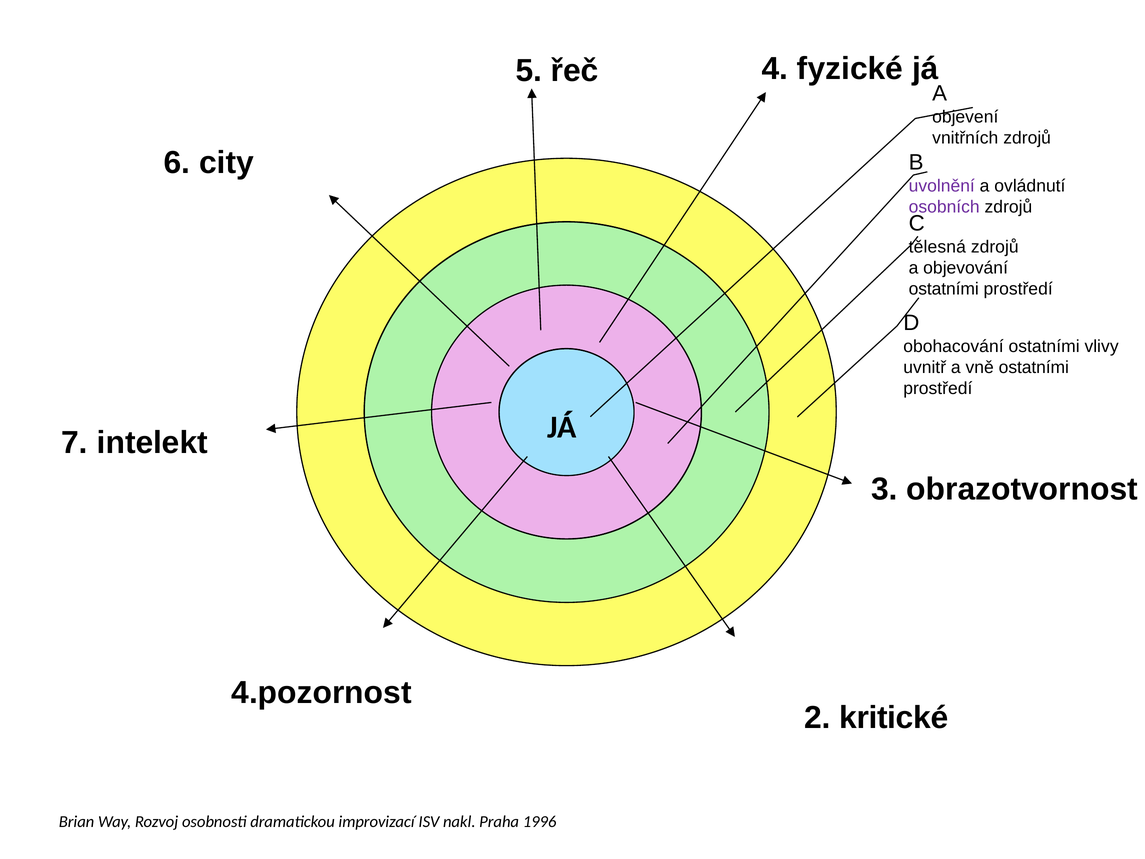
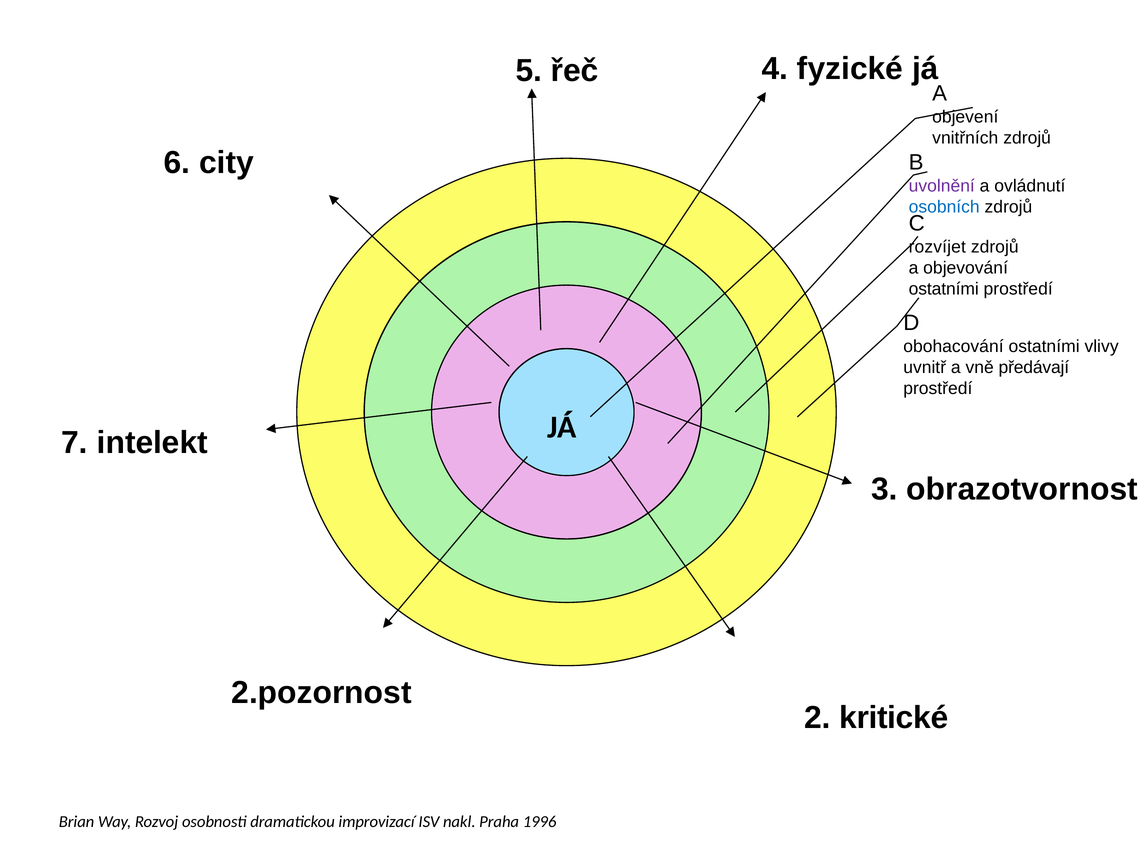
osobních colour: purple -> blue
tělesná: tělesná -> rozvíjet
vně ostatními: ostatními -> předávají
4.pozornost: 4.pozornost -> 2.pozornost
